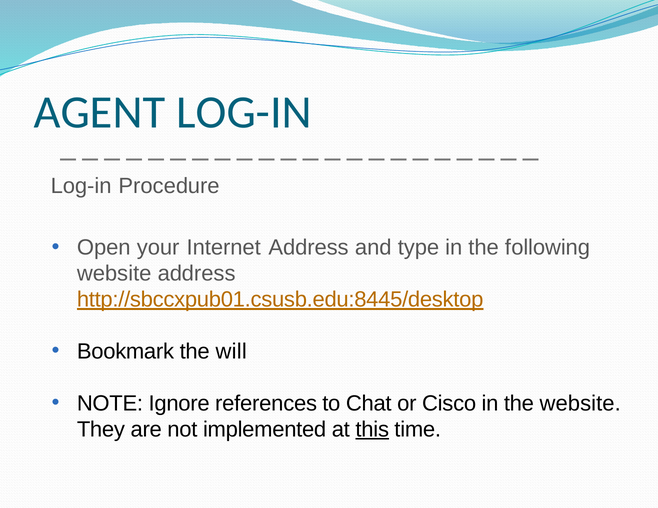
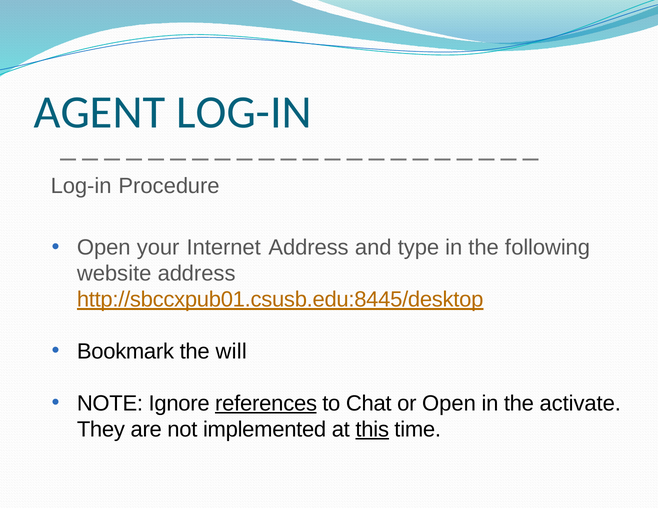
references underline: none -> present
or Cisco: Cisco -> Open
the website: website -> activate
